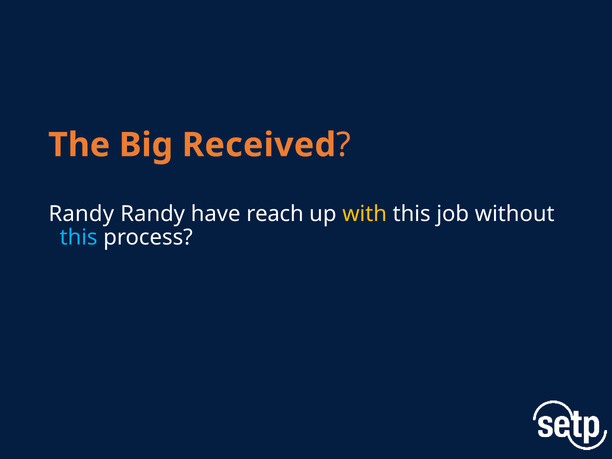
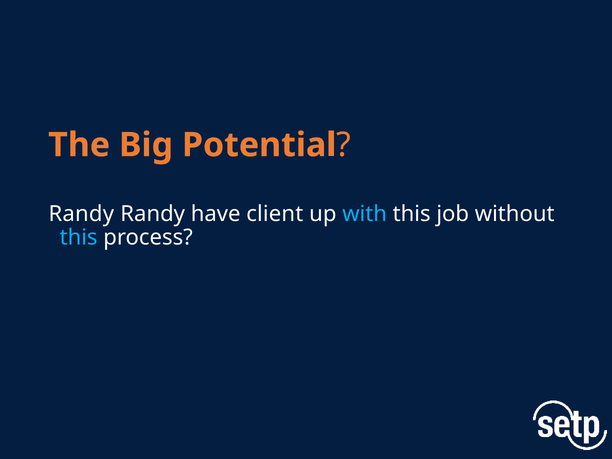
Received: Received -> Potential
reach: reach -> client
with colour: yellow -> light blue
